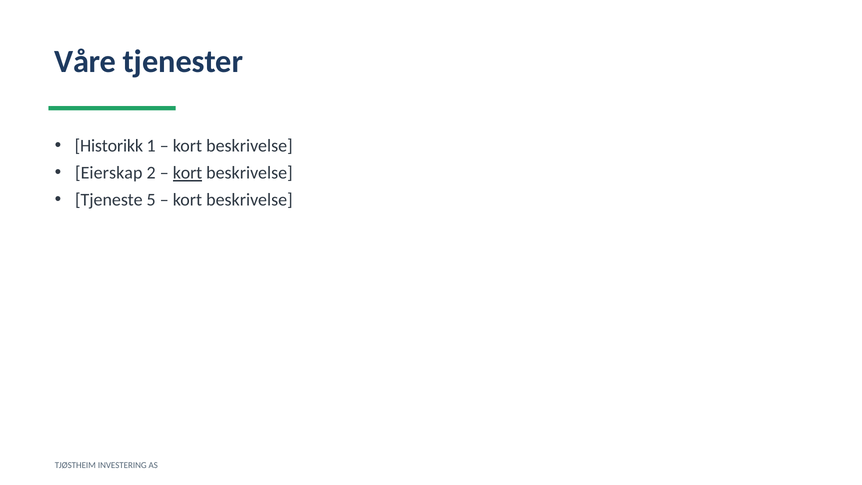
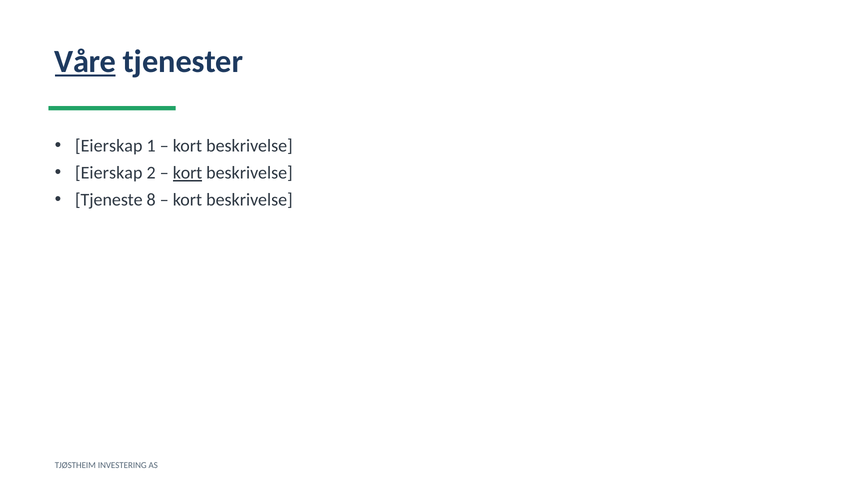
Våre underline: none -> present
Historikk at (109, 146): Historikk -> Eierskap
5: 5 -> 8
